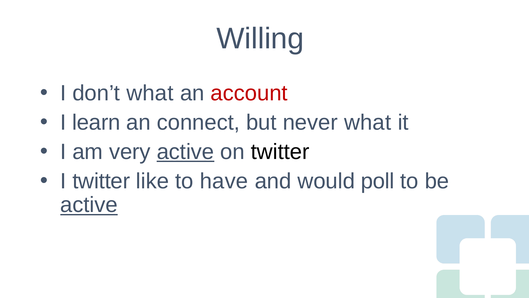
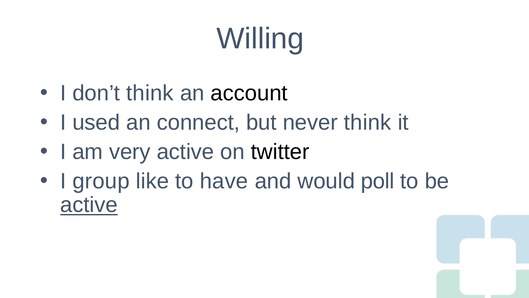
don’t what: what -> think
account colour: red -> black
learn: learn -> used
never what: what -> think
active at (185, 152) underline: present -> none
I twitter: twitter -> group
